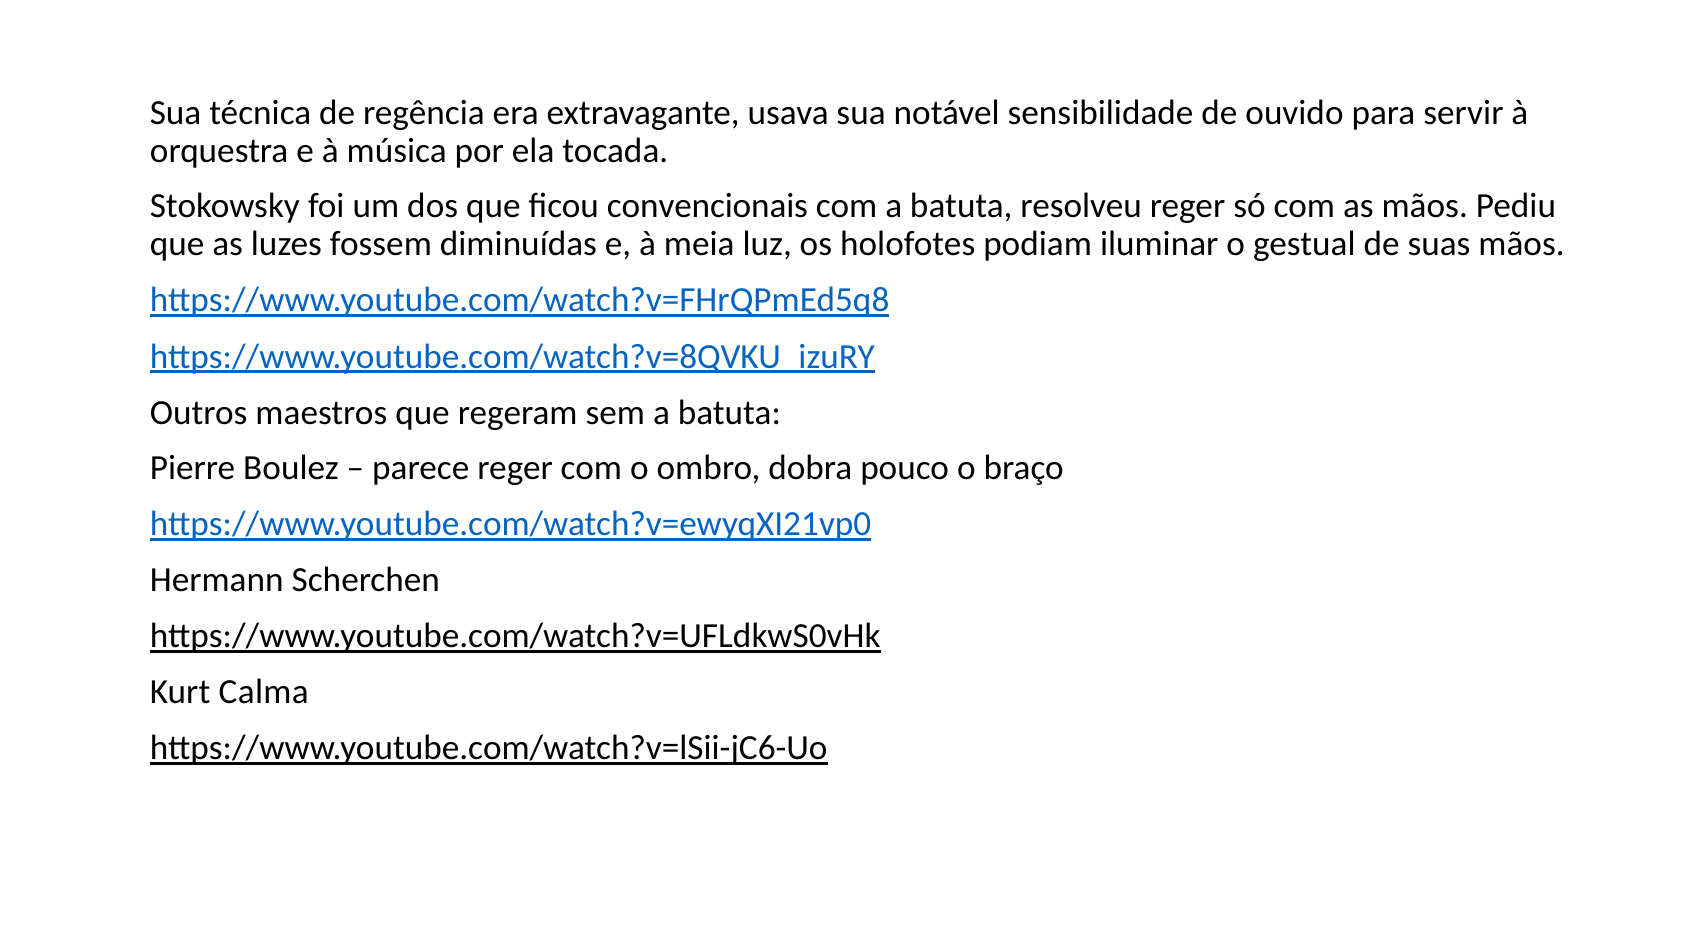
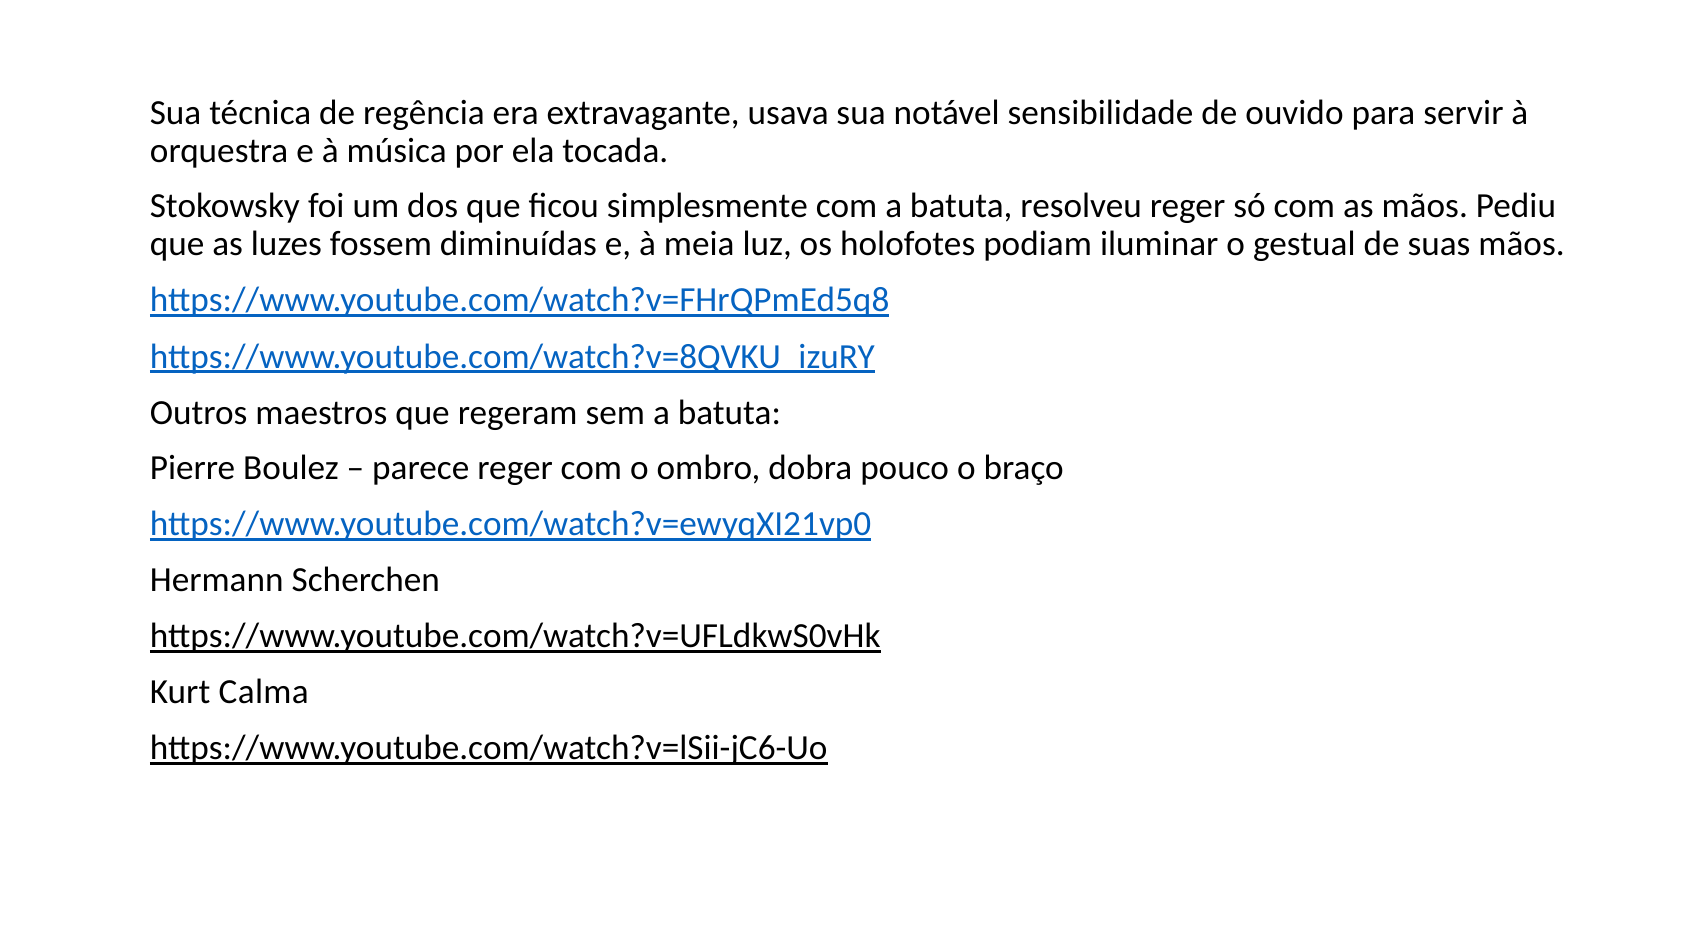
convencionais: convencionais -> simplesmente
